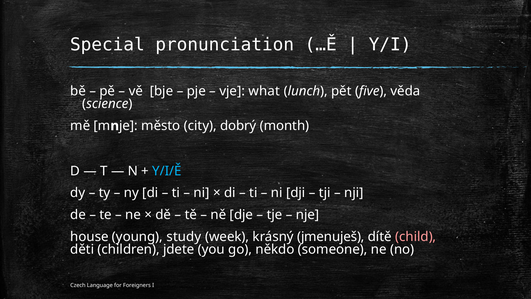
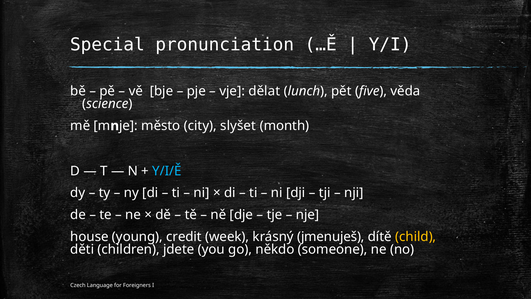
what: what -> dělat
dobrý: dobrý -> slyšet
study: study -> credit
child colour: pink -> yellow
